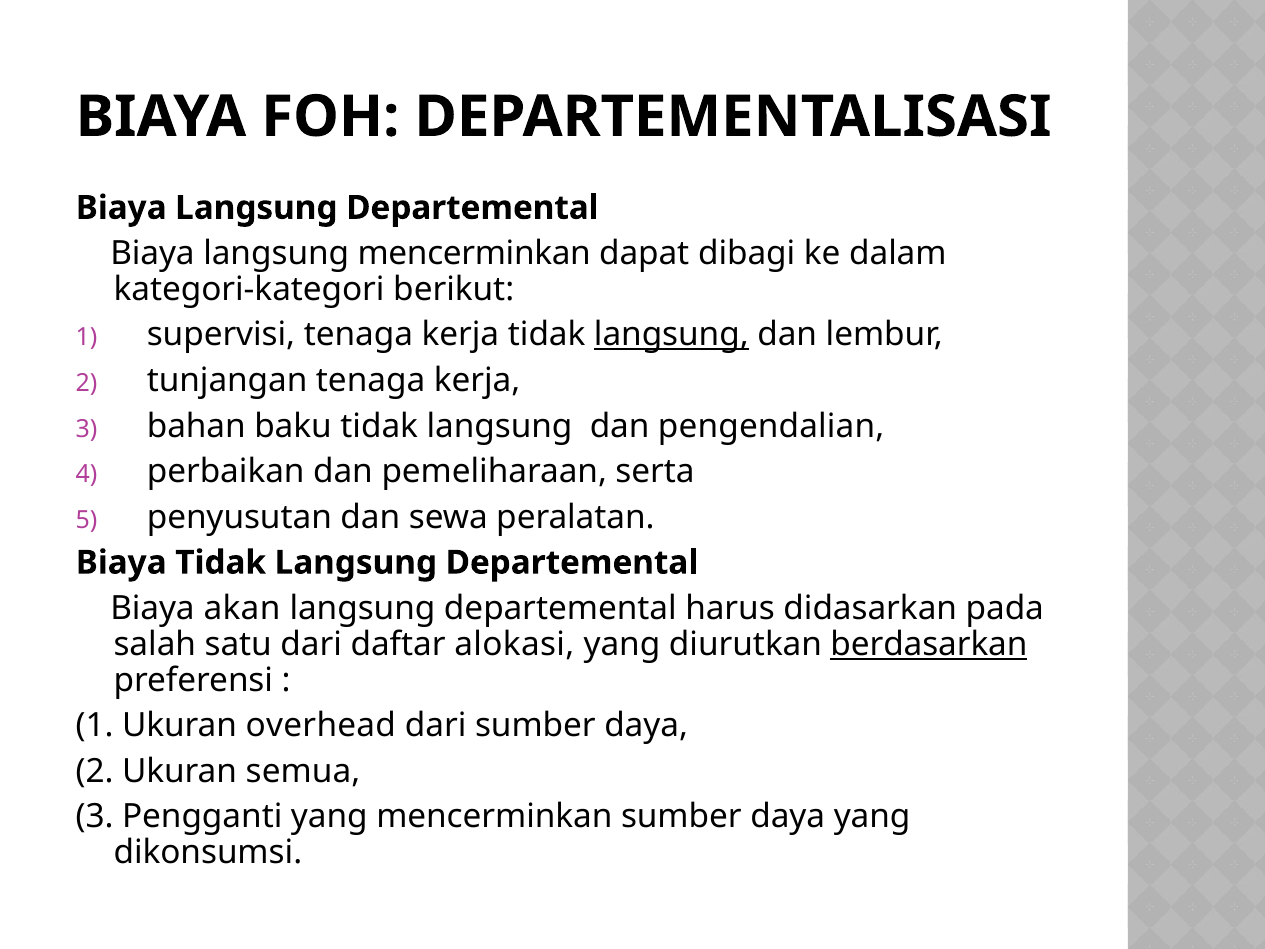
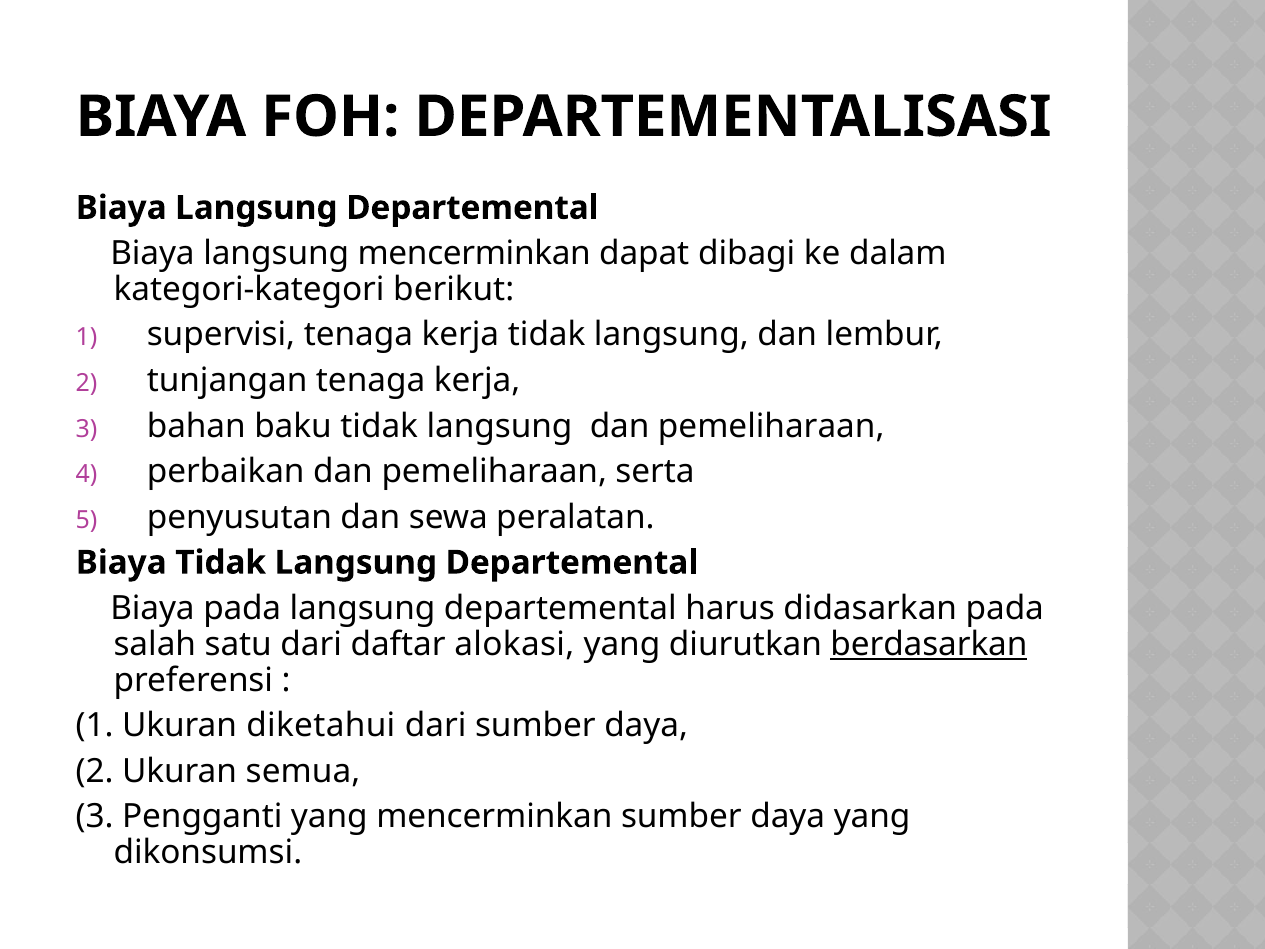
langsung at (671, 335) underline: present -> none
langsung dan pengendalian: pengendalian -> pemeliharaan
Biaya akan: akan -> pada
overhead: overhead -> diketahui
